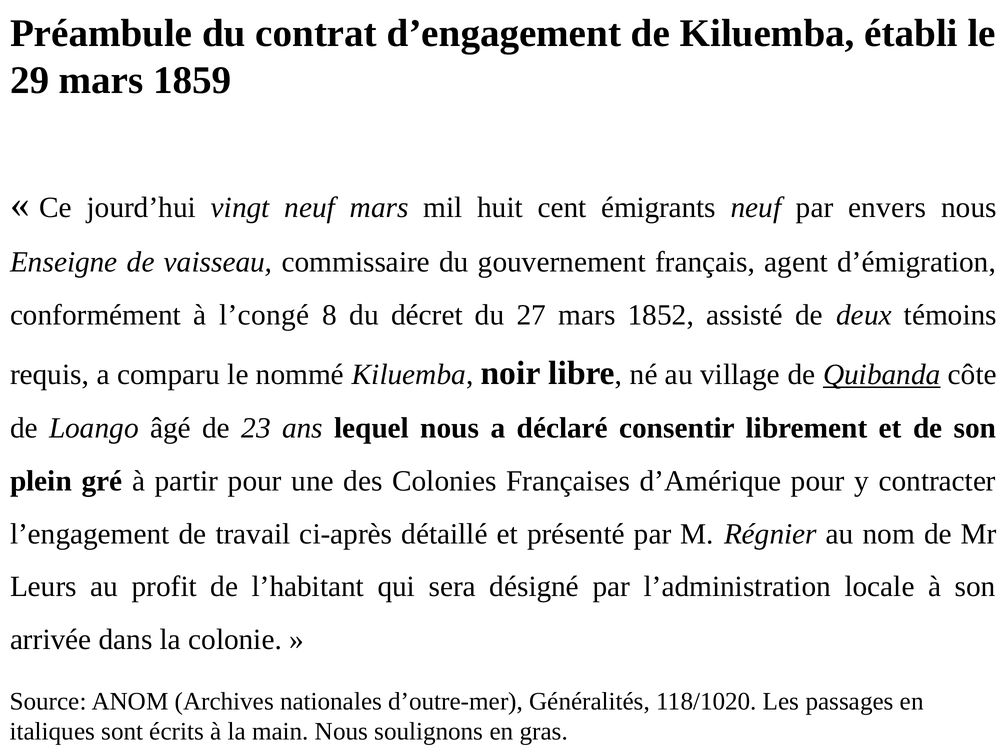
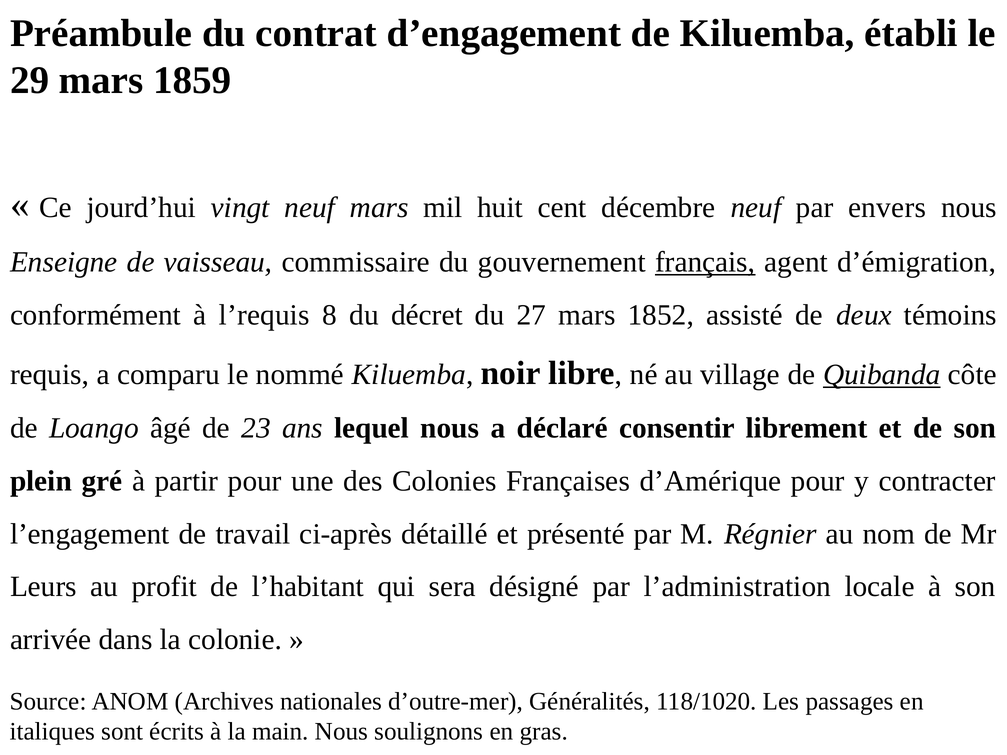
émigrants: émigrants -> décembre
français underline: none -> present
l’congé: l’congé -> l’requis
